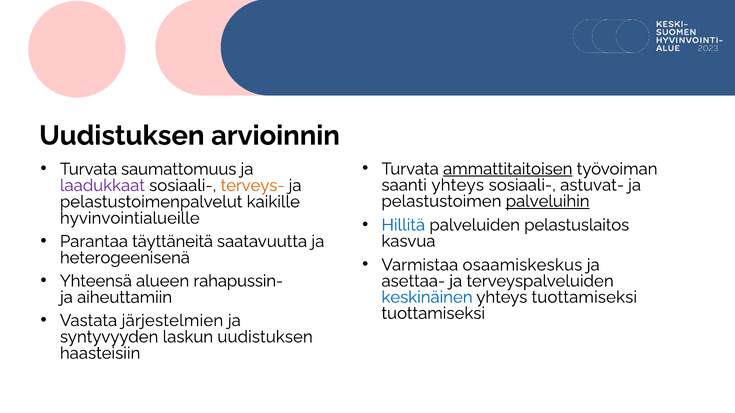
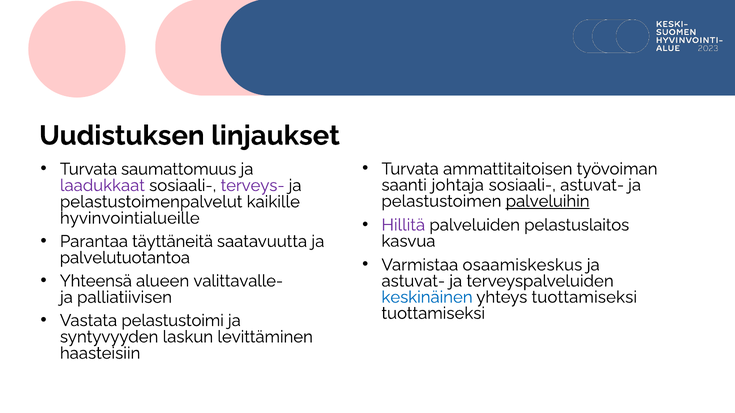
arvioinnin: arvioinnin -> linjaukset
ammattitaitoisen underline: present -> none
saanti yhteys: yhteys -> johtaja
terveys- colour: orange -> purple
Hillitä colour: blue -> purple
heterogeenisenä: heterogeenisenä -> palvelutuotantoa
rahapussin-: rahapussin- -> valittavalle-
asettaa- at (413, 281): asettaa- -> astuvat-
aiheuttamiin: aiheuttamiin -> palliatiivisen
järjestelmien: järjestelmien -> pelastustoimi
laskun uudistuksen: uudistuksen -> levittäminen
